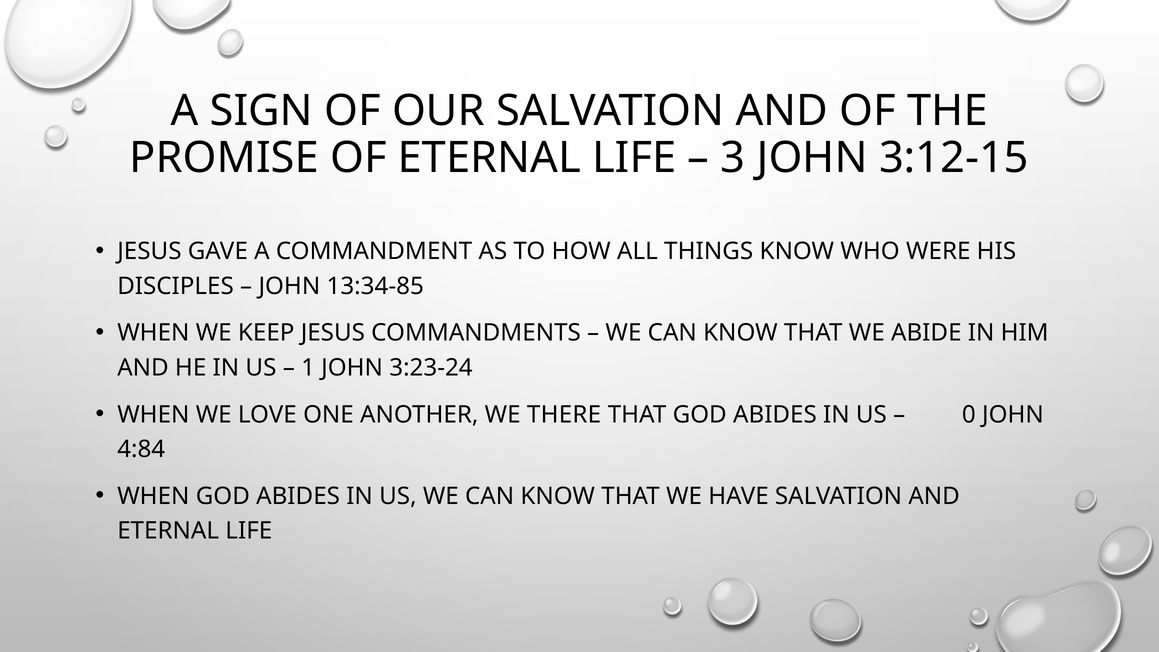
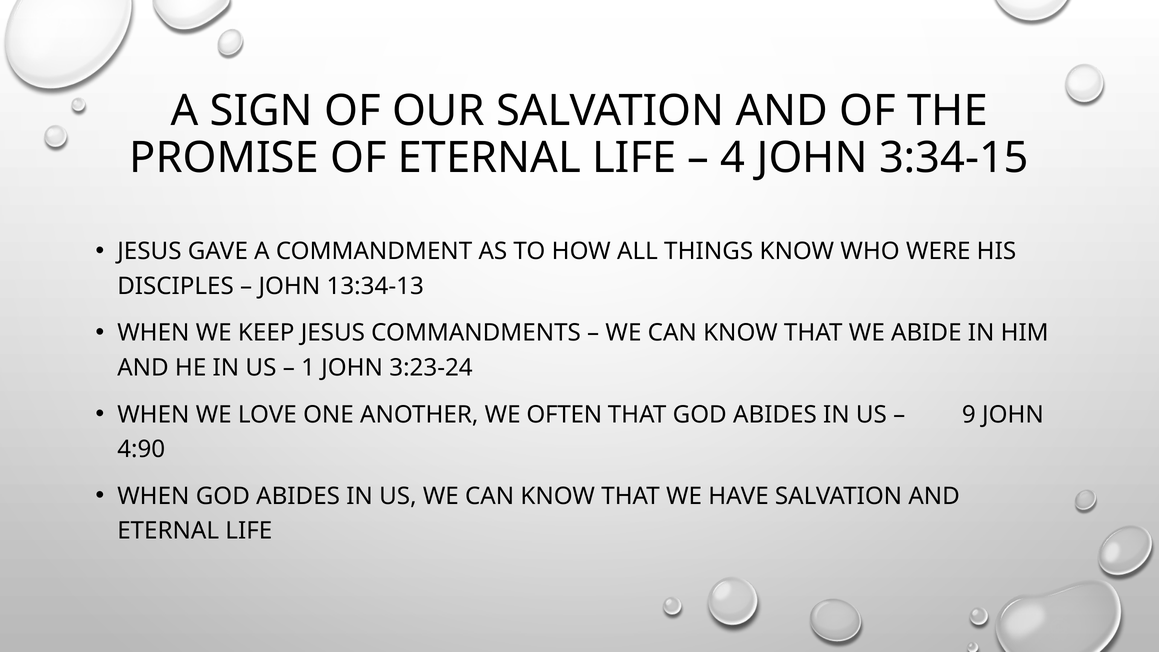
3: 3 -> 4
3:12-15: 3:12-15 -> 3:34-15
13:34-85: 13:34-85 -> 13:34-13
THERE: THERE -> OFTEN
0: 0 -> 9
4:84: 4:84 -> 4:90
